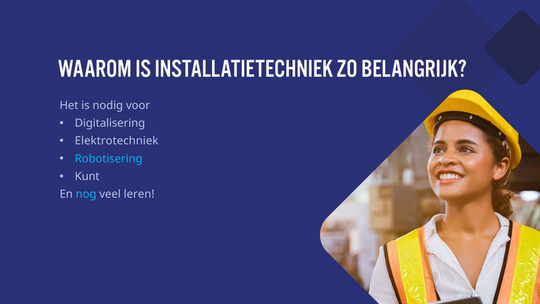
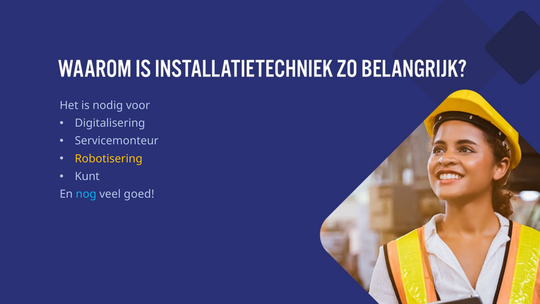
Elektrotechniek: Elektrotechniek -> Servicemonteur
Robotisering colour: light blue -> yellow
leren: leren -> goed
